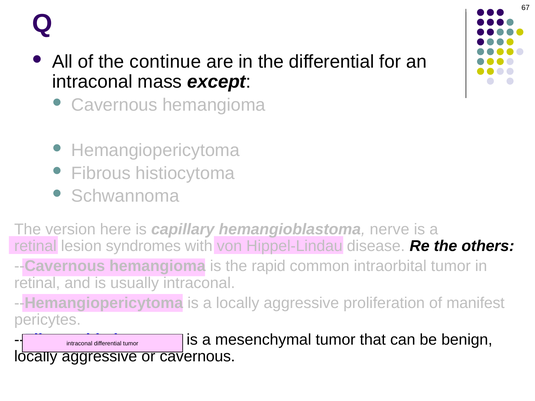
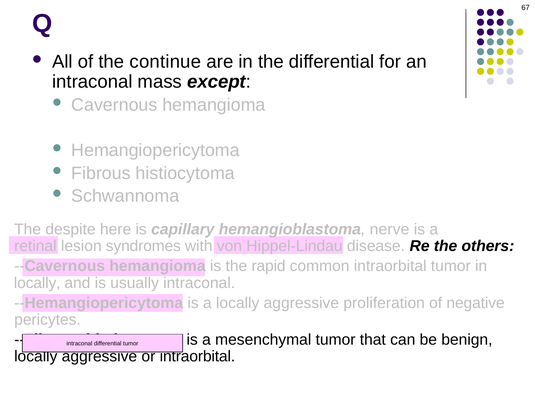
version: version -> despite
retinal at (37, 283): retinal -> locally
manifest: manifest -> negative
cavernous at (197, 357): cavernous -> intraorbital
